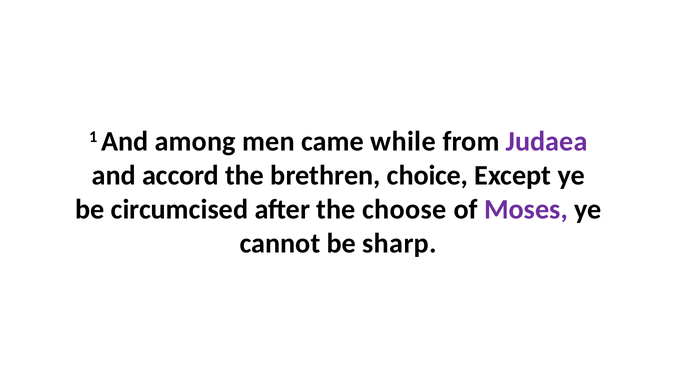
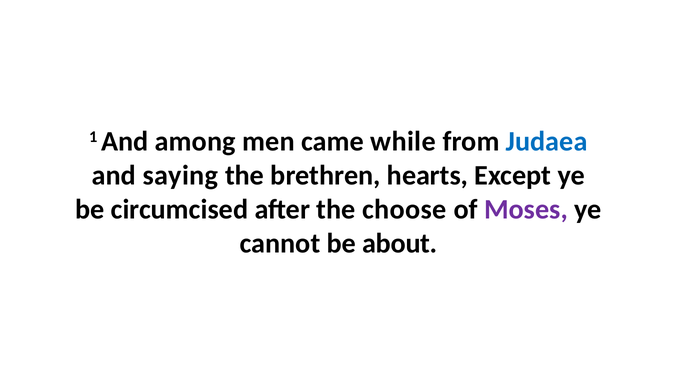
Judaea colour: purple -> blue
accord: accord -> saying
choice: choice -> hearts
sharp: sharp -> about
